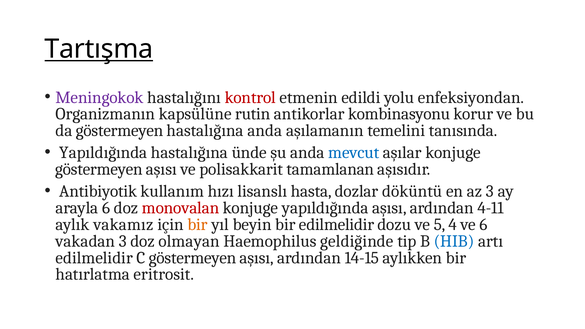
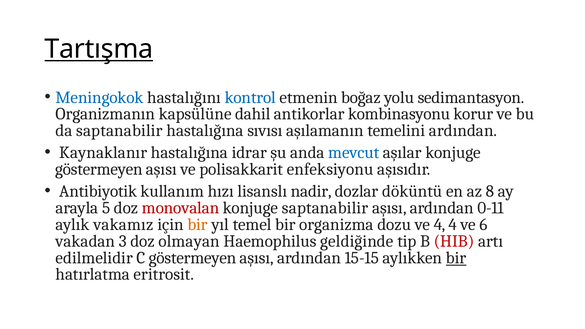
Meningokok colour: purple -> blue
kontrol colour: red -> blue
edildi: edildi -> boğaz
enfeksiyondan: enfeksiyondan -> sedimantasyon
rutin: rutin -> dahil
da göstermeyen: göstermeyen -> saptanabilir
hastalığına anda: anda -> sıvısı
temelini tanısında: tanısında -> ardından
Yapıldığında at (103, 153): Yapıldığında -> Kaynaklanır
ünde: ünde -> idrar
tamamlanan: tamamlanan -> enfeksiyonu
hasta: hasta -> nadir
az 3: 3 -> 8
arayla 6: 6 -> 5
konjuge yapıldığında: yapıldığında -> saptanabilir
4-11: 4-11 -> 0-11
beyin: beyin -> temel
bir edilmelidir: edilmelidir -> organizma
ve 5: 5 -> 4
HIB colour: blue -> red
14-15: 14-15 -> 15-15
bir at (456, 258) underline: none -> present
